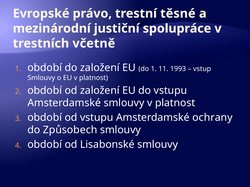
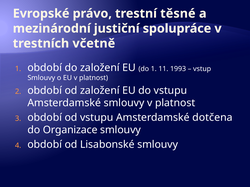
ochrany: ochrany -> dotčena
Způsobech: Způsobech -> Organizace
